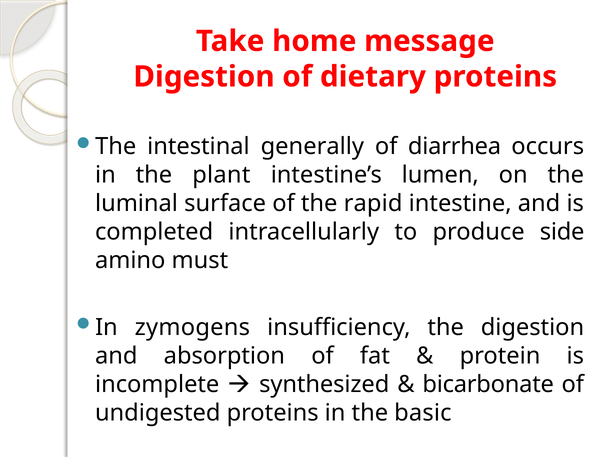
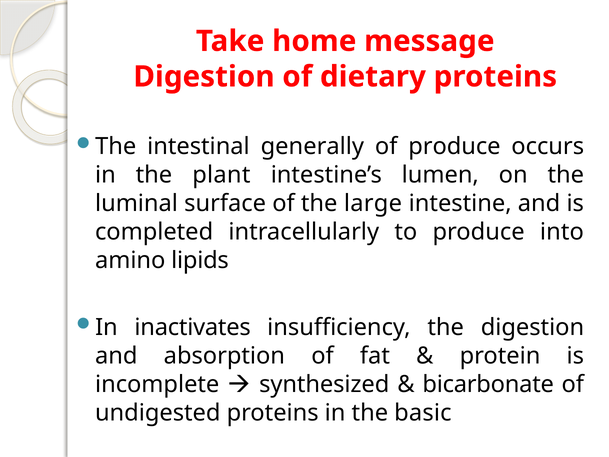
of diarrhea: diarrhea -> produce
rapid: rapid -> large
side: side -> into
must: must -> lipids
zymogens: zymogens -> inactivates
